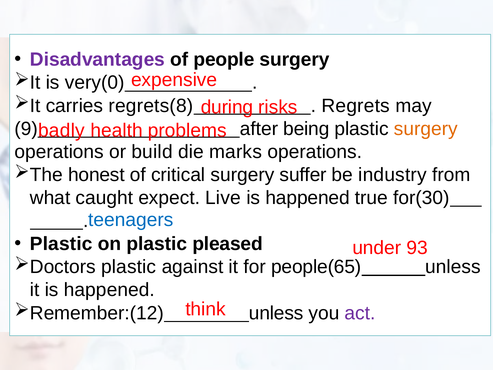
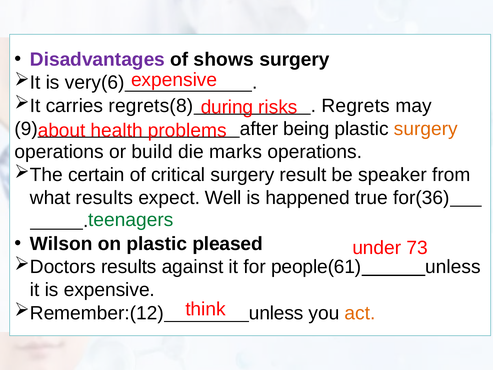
people: people -> shows
very(0: very(0 -> very(6
badly: badly -> about
honest: honest -> certain
suffer: suffer -> result
industry: industry -> speaker
what caught: caught -> results
Live: Live -> Well
for(30: for(30 -> for(36
teenagers colour: blue -> green
Plastic at (61, 244): Plastic -> Wilson
93: 93 -> 73
plastic at (129, 267): plastic -> results
people(65: people(65 -> people(61
it is happened: happened -> expensive
act colour: purple -> orange
